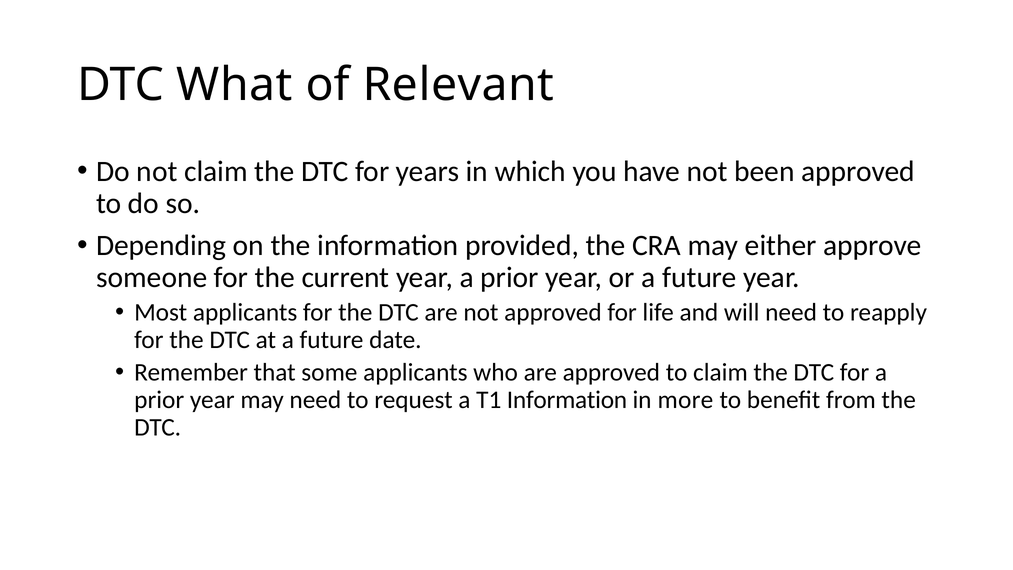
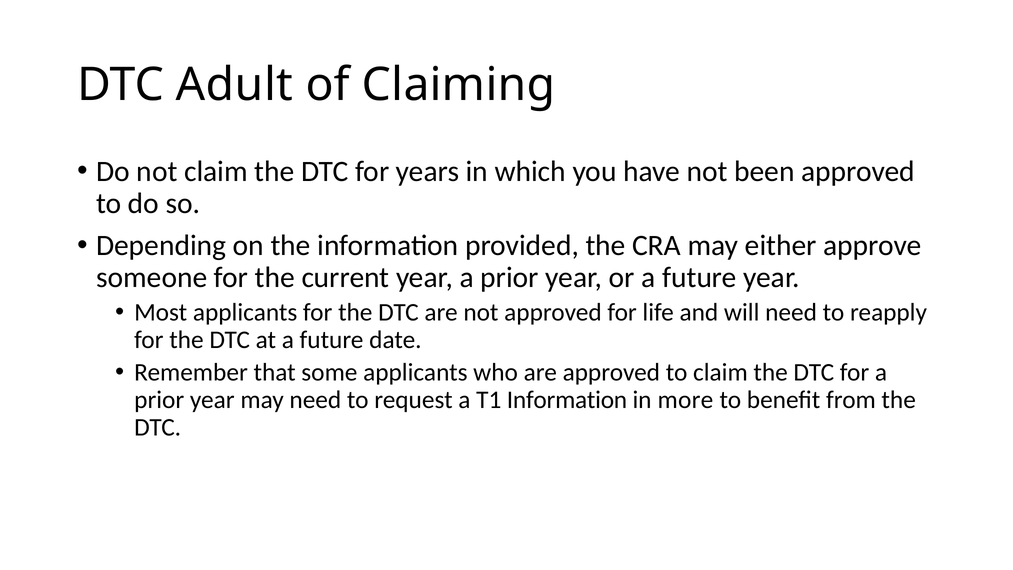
What: What -> Adult
Relevant: Relevant -> Claiming
